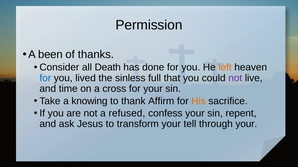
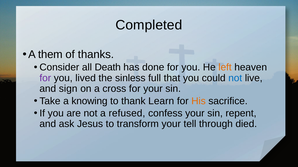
Permission: Permission -> Completed
been: been -> them
for at (45, 78) colour: blue -> purple
not at (235, 78) colour: purple -> blue
time: time -> sign
Affirm: Affirm -> Learn
through your: your -> died
